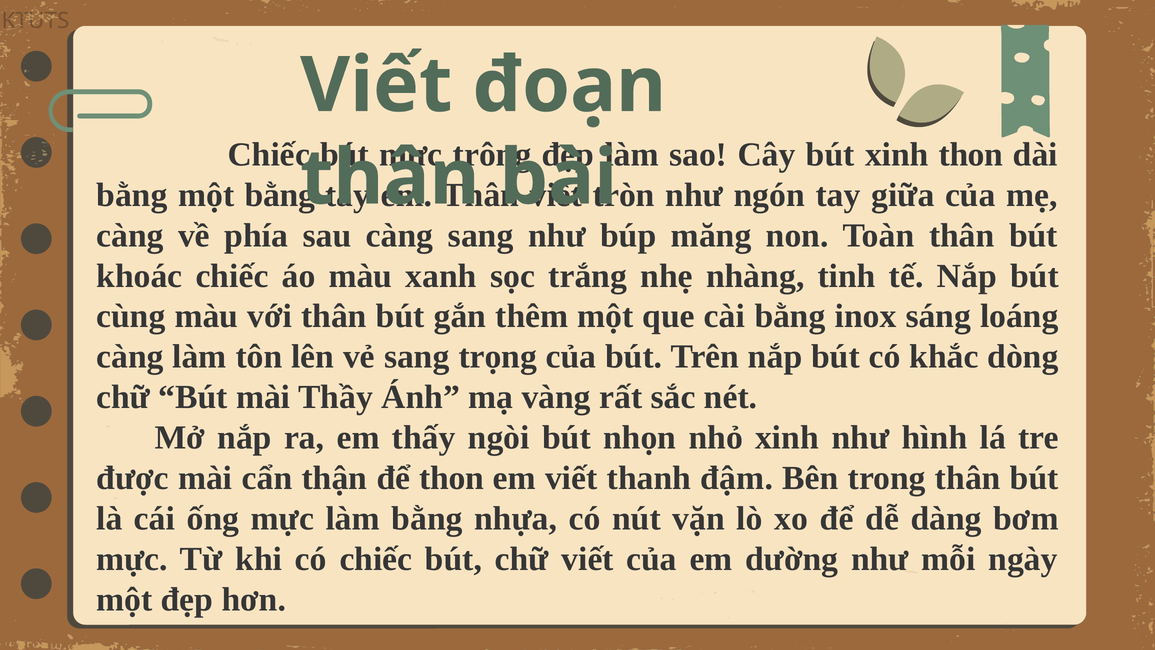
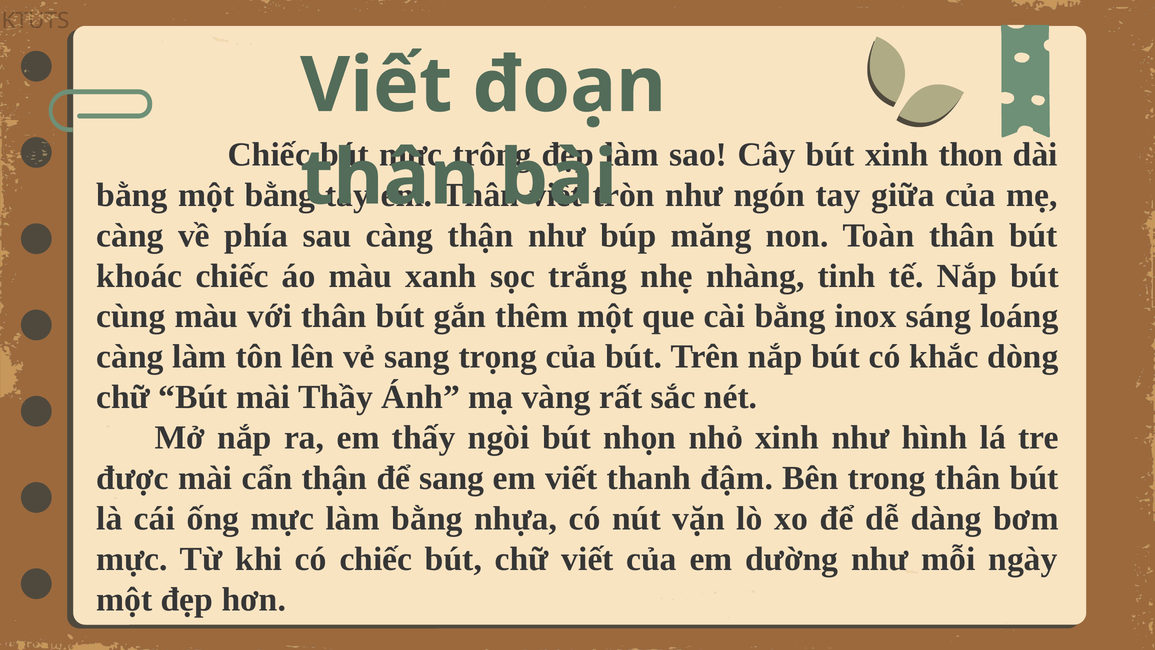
sang at (481, 235): sang -> thận
để thon: thon -> sang
